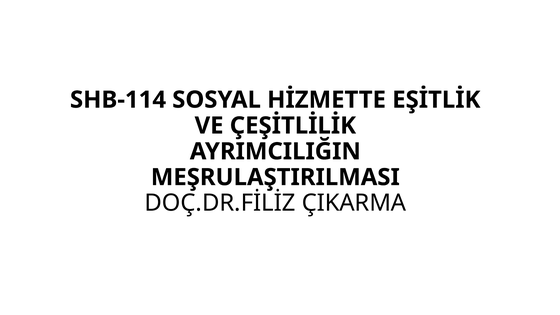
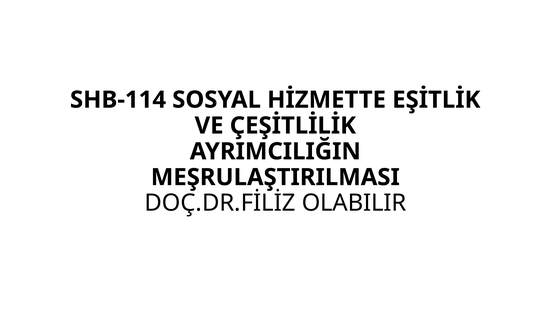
ÇIKARMA: ÇIKARMA -> OLABILIR
